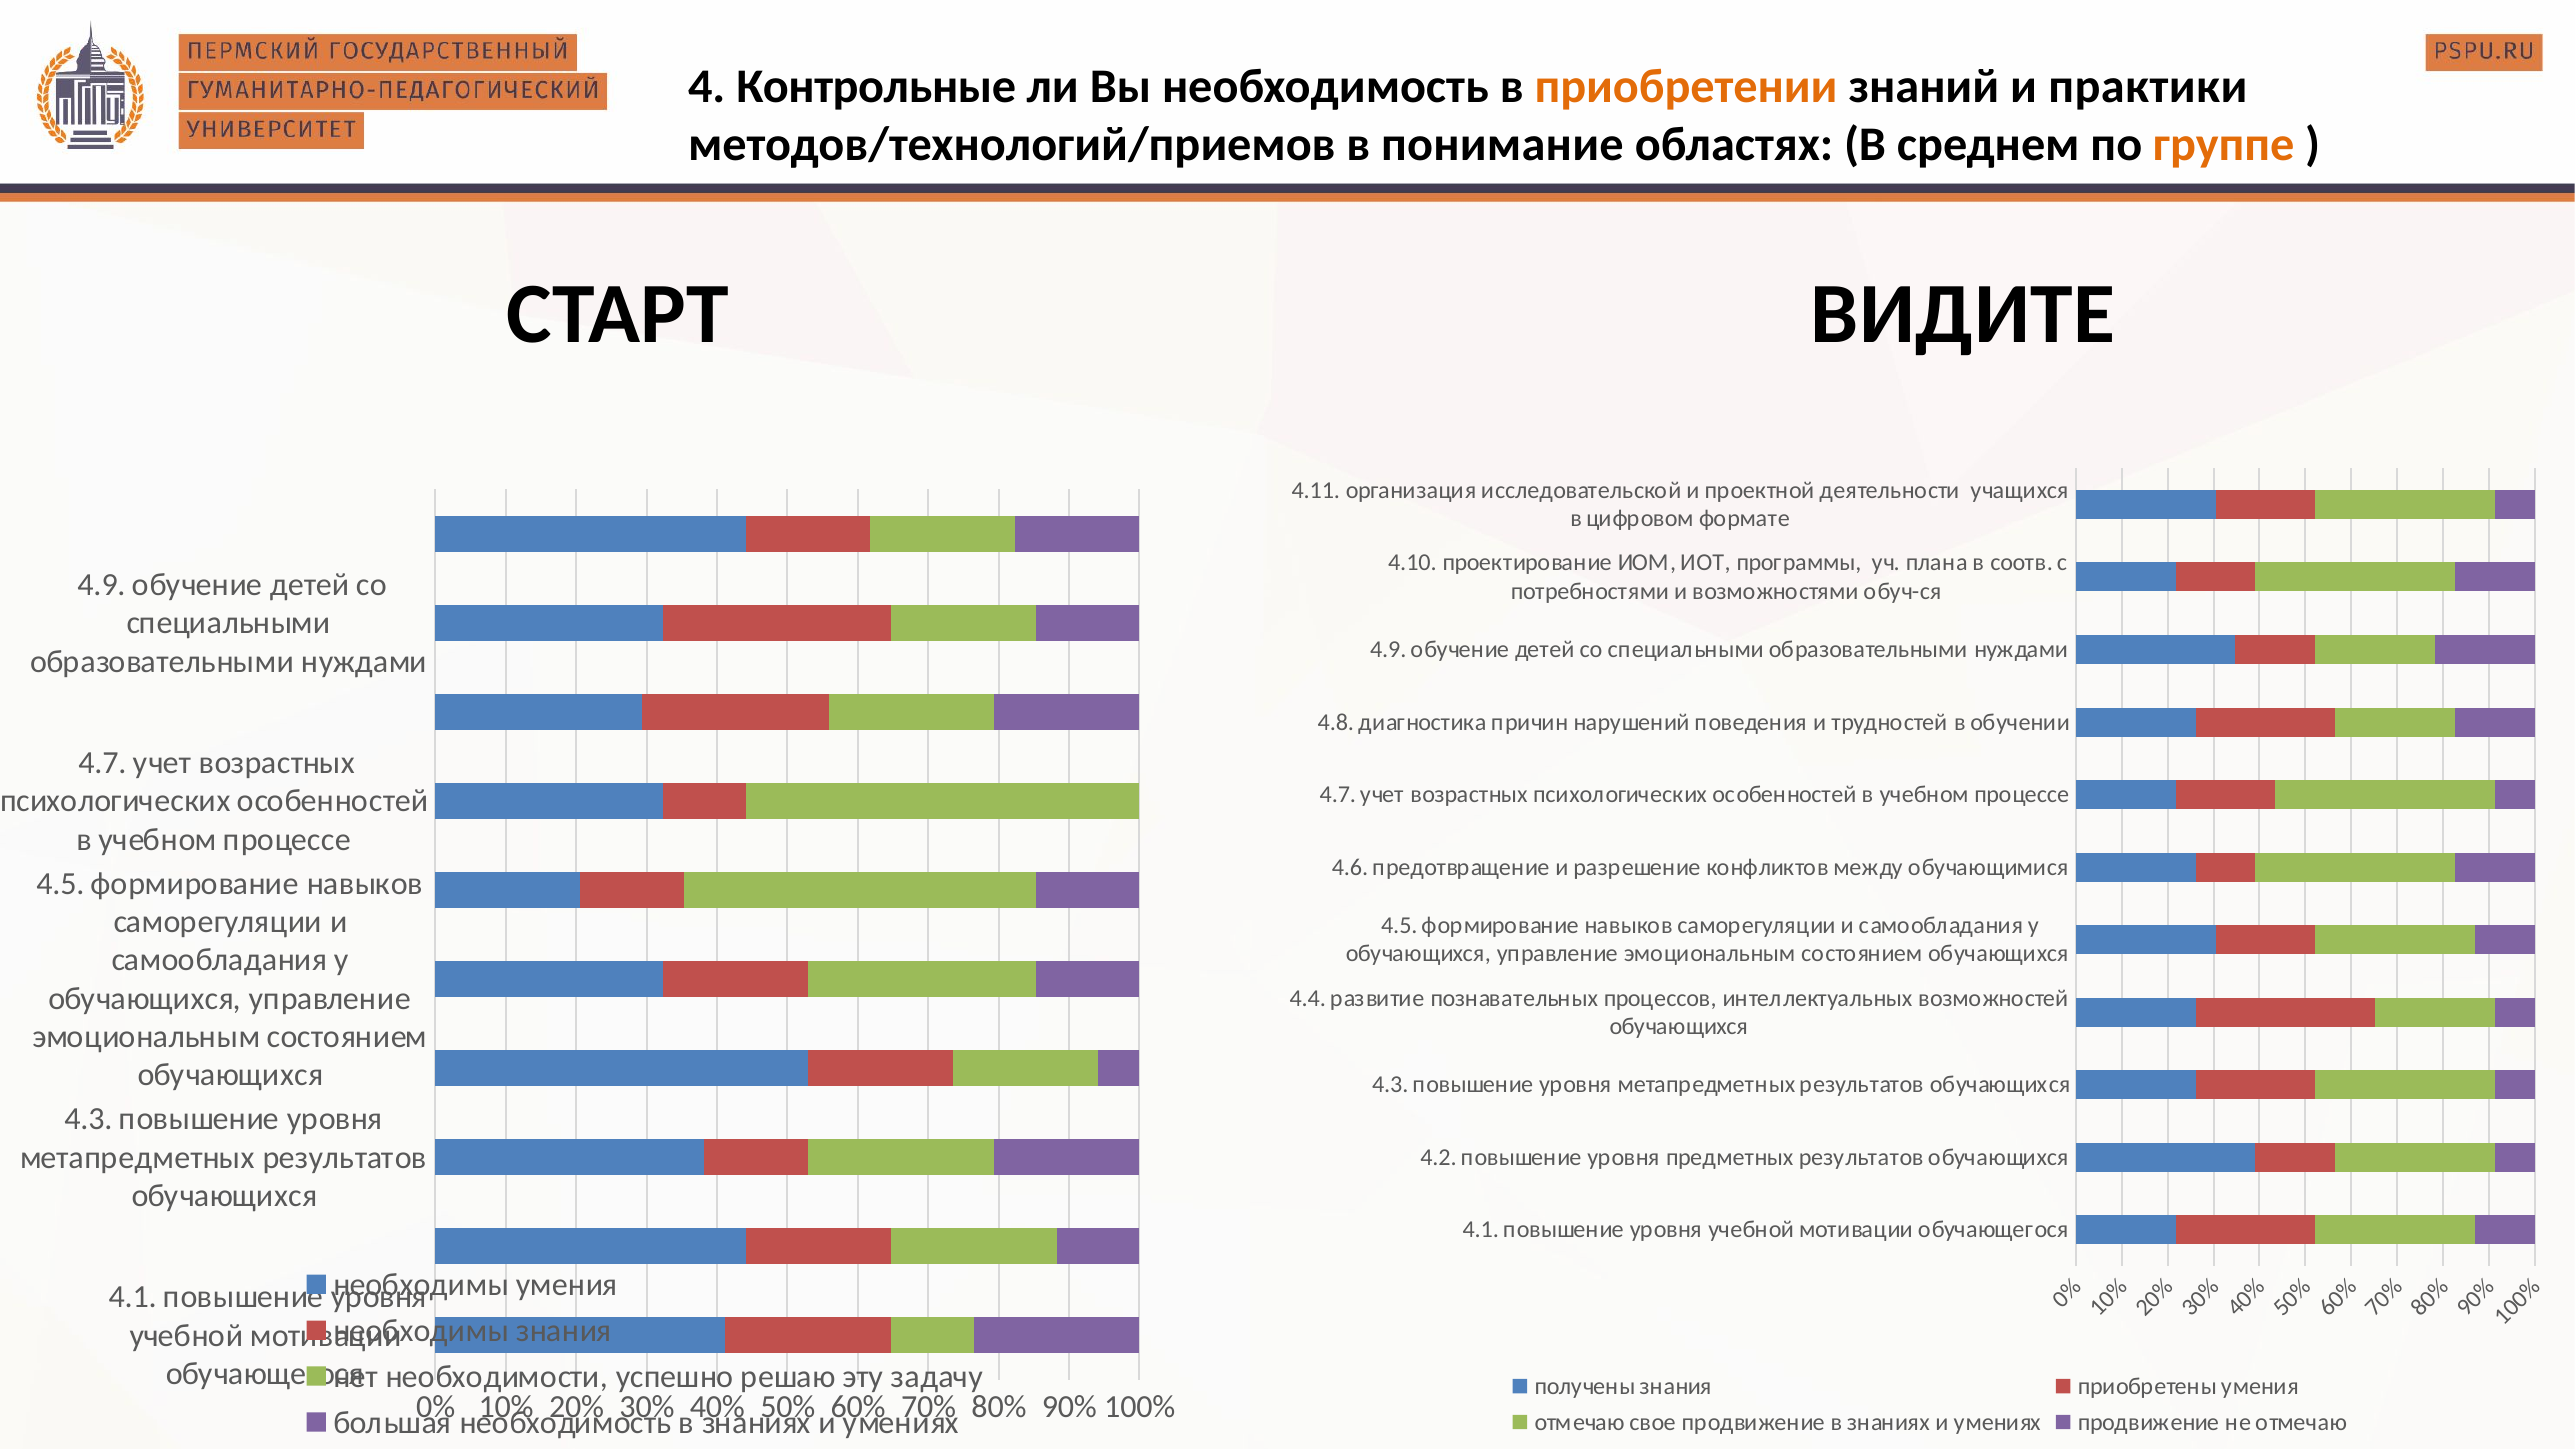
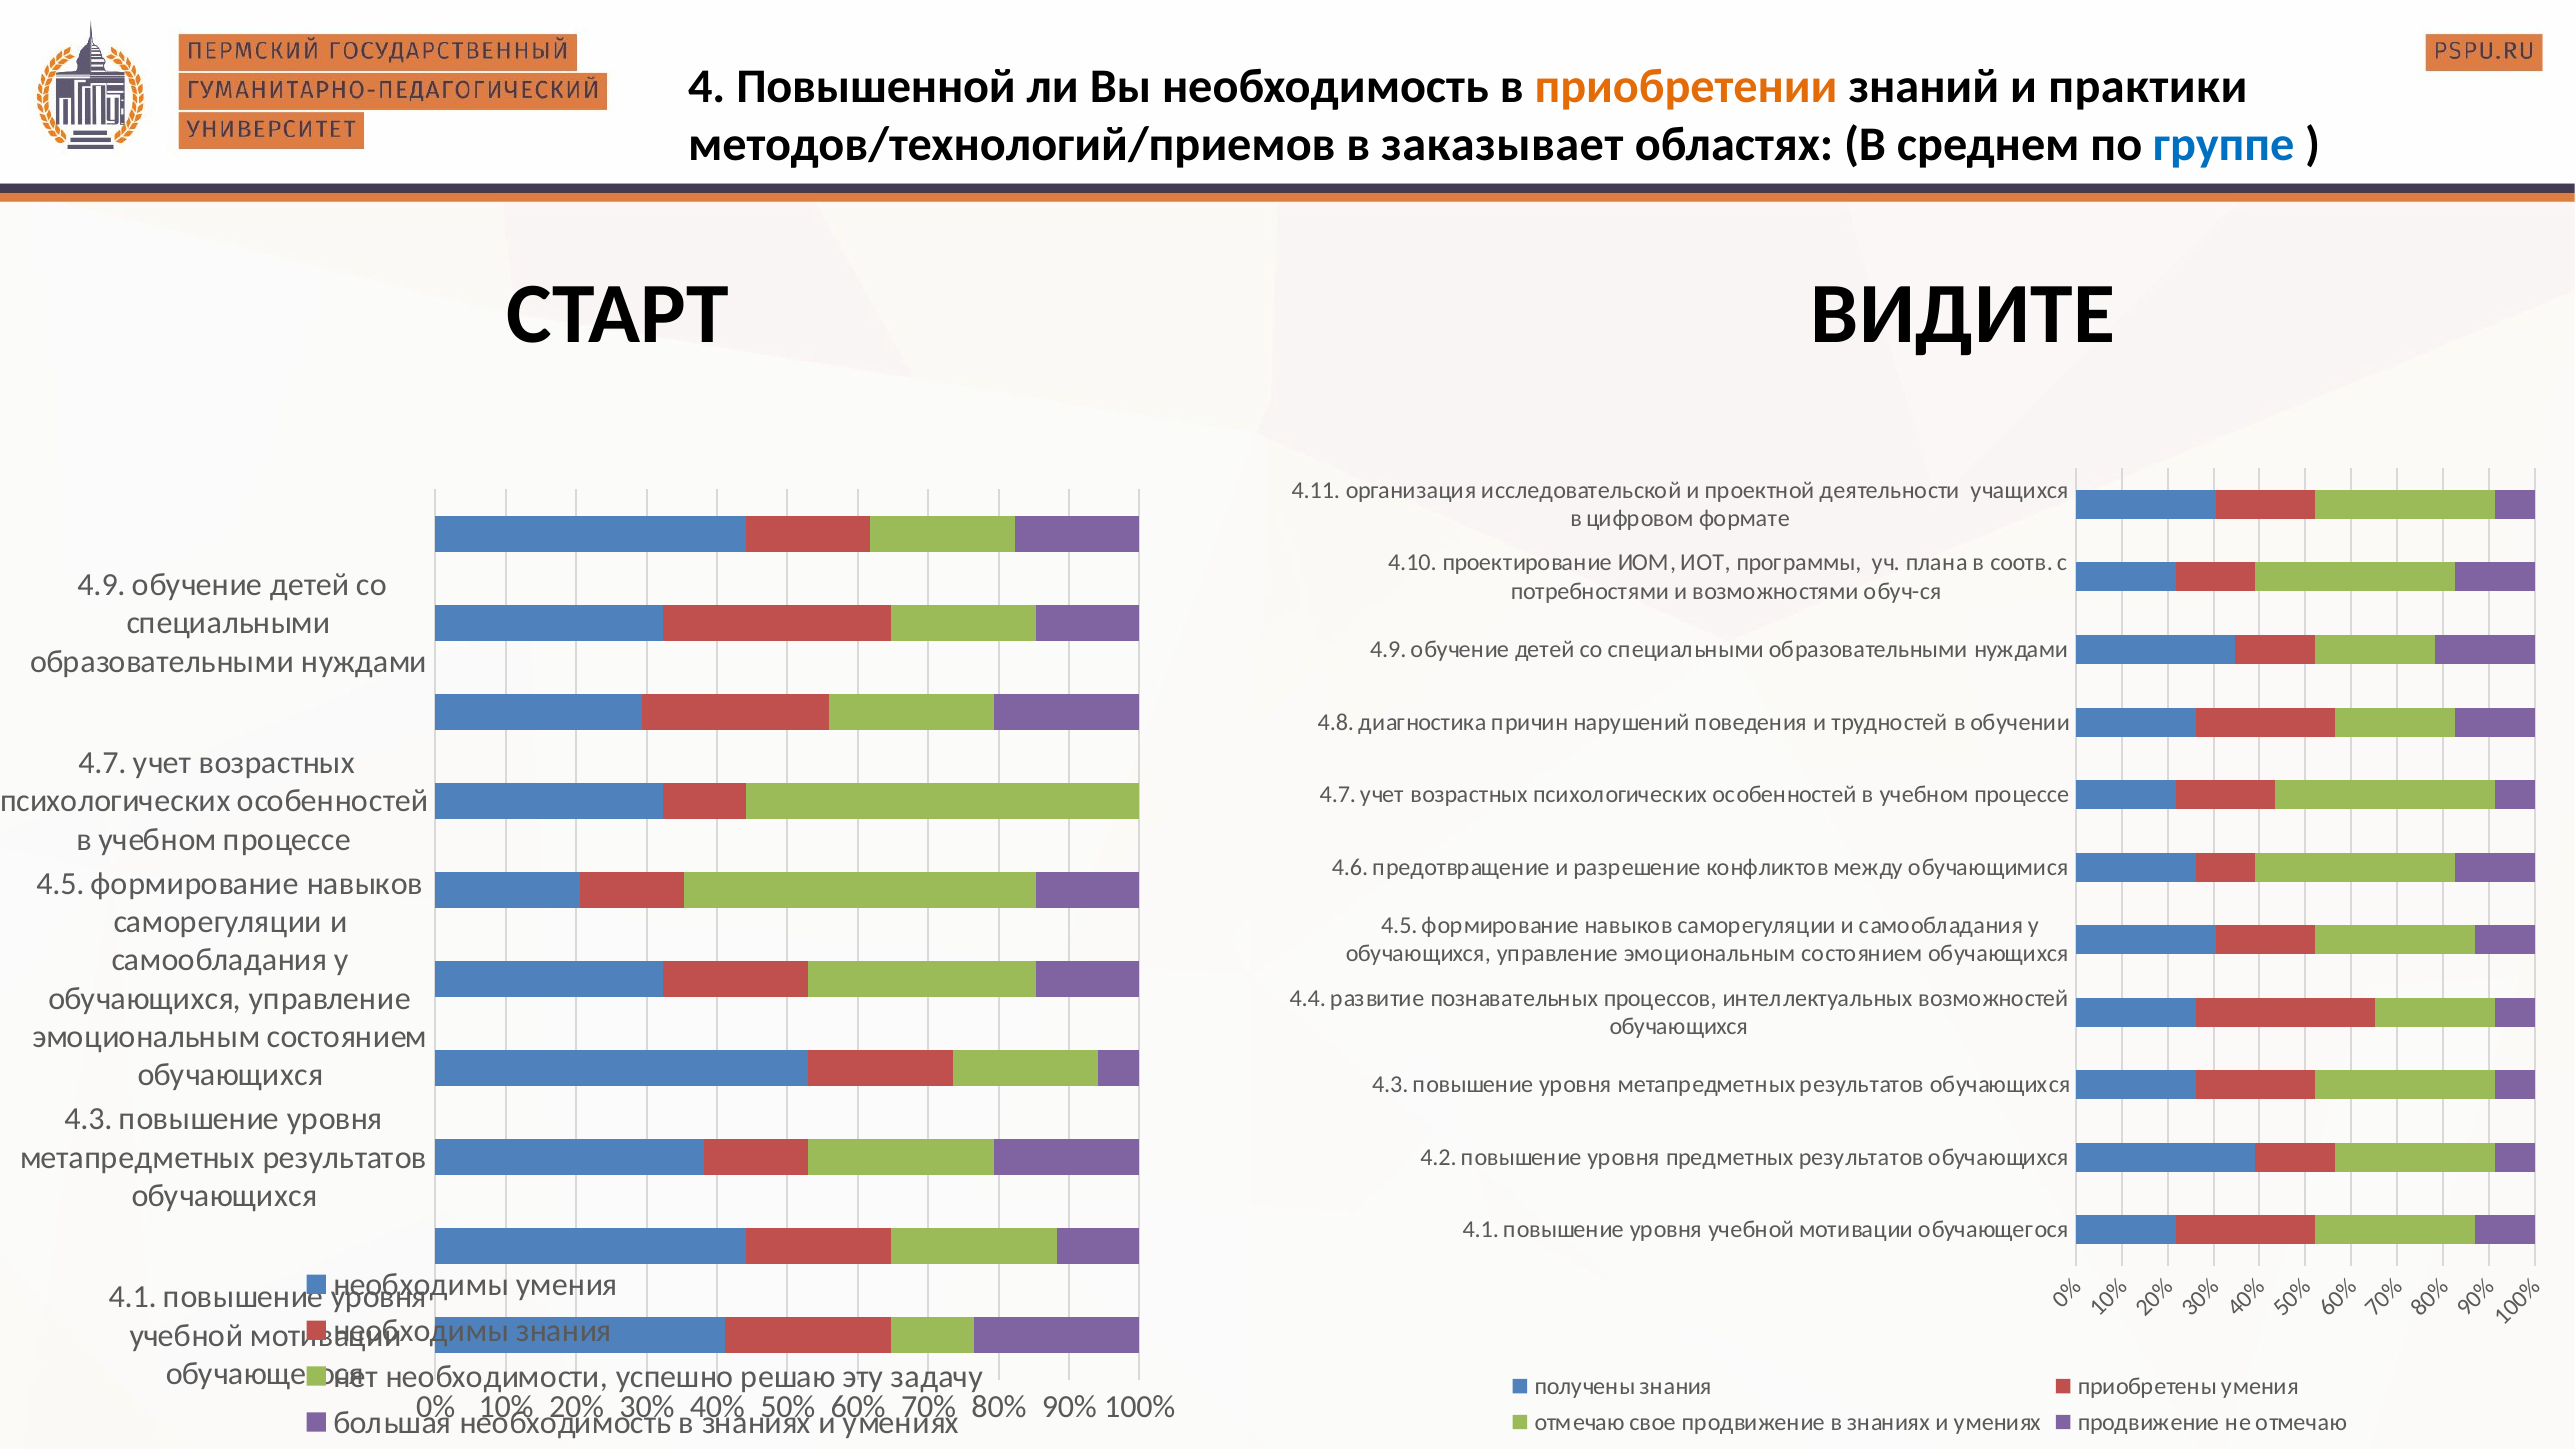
Контрольные: Контрольные -> Повышенной
понимание: понимание -> заказывает
группе colour: orange -> blue
